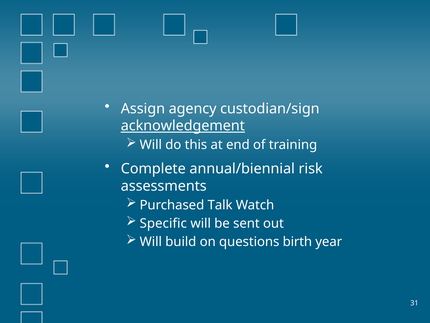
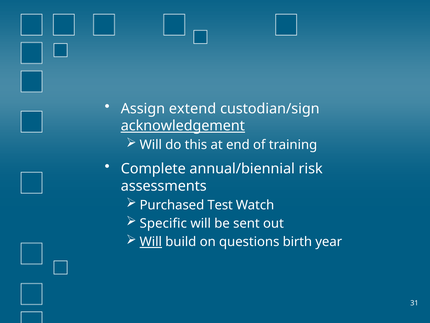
agency: agency -> extend
Talk: Talk -> Test
Will at (151, 241) underline: none -> present
